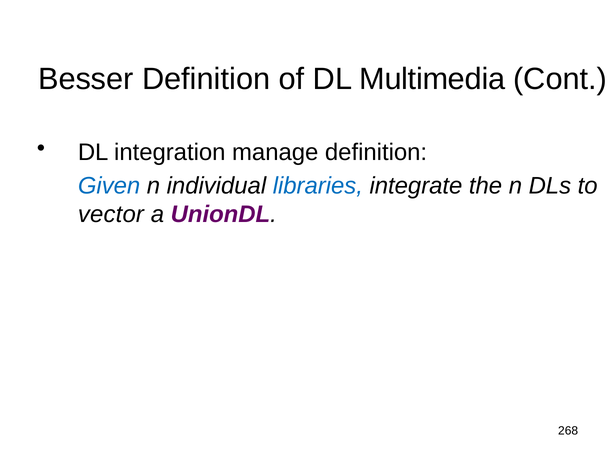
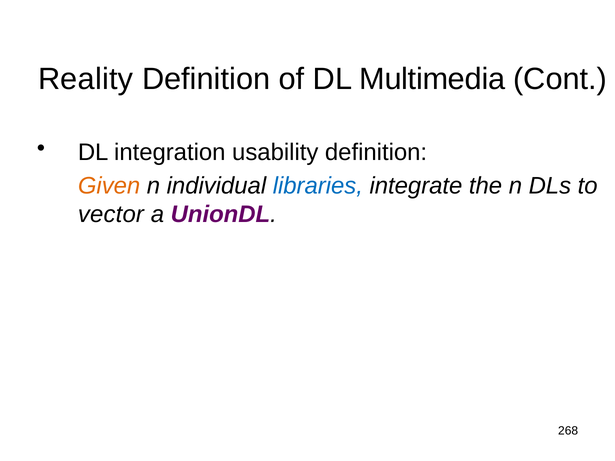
Besser: Besser -> Reality
manage: manage -> usability
Given colour: blue -> orange
